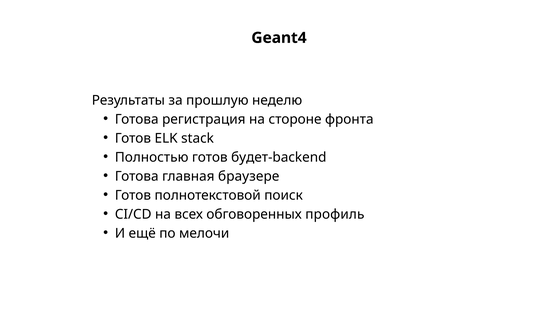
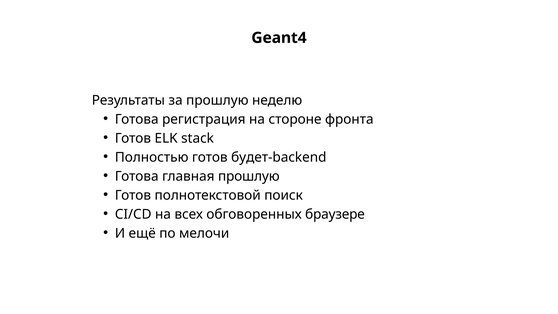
главная браузере: браузере -> прошлую
профиль: профиль -> браузере
